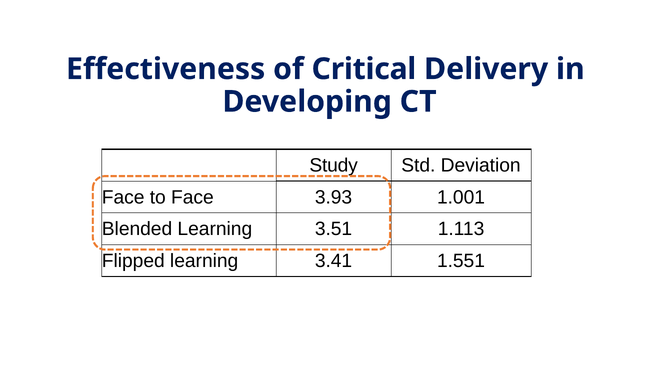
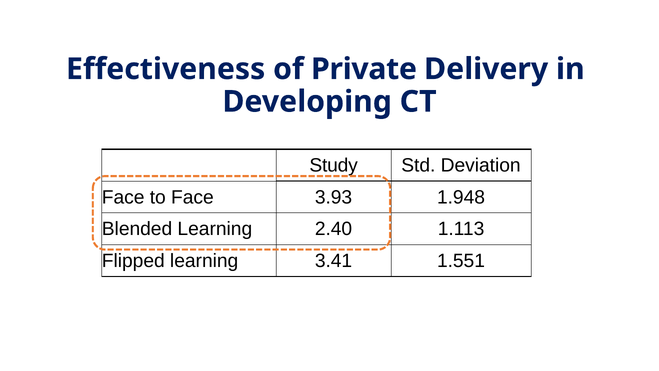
Critical: Critical -> Private
1.001: 1.001 -> 1.948
3.51: 3.51 -> 2.40
